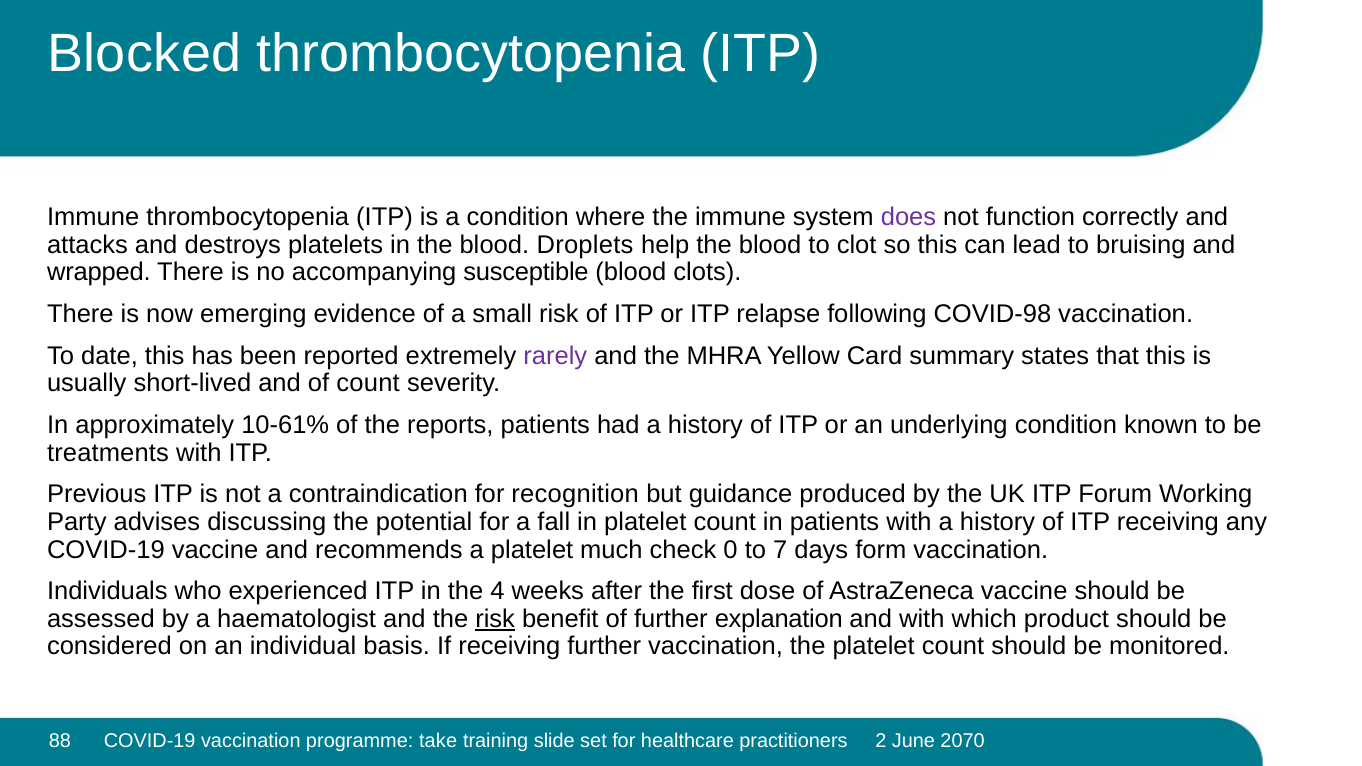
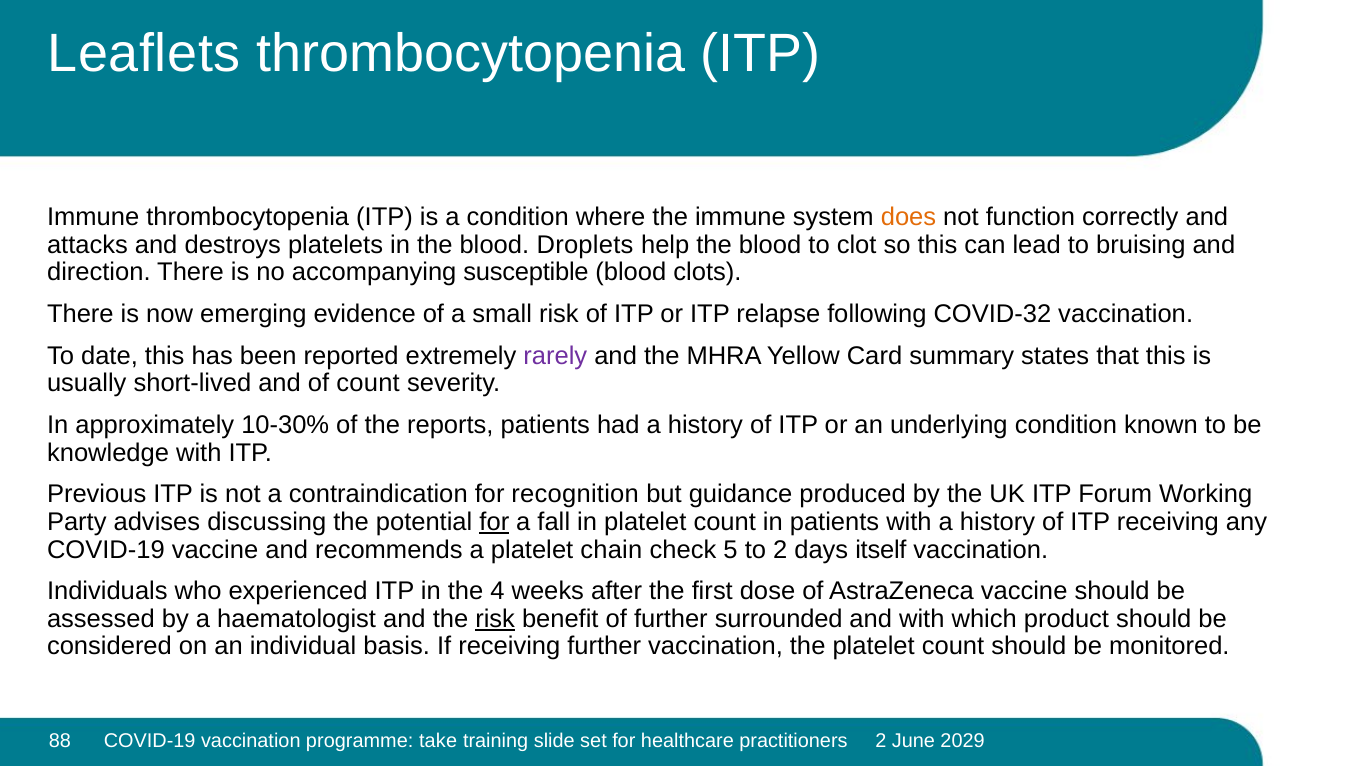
Blocked: Blocked -> Leaflets
does colour: purple -> orange
wrapped: wrapped -> direction
COVID-98: COVID-98 -> COVID-32
10-61%: 10-61% -> 10-30%
treatments: treatments -> knowledge
for at (494, 522) underline: none -> present
much: much -> chain
0: 0 -> 5
to 7: 7 -> 2
form: form -> itself
explanation: explanation -> surrounded
2070: 2070 -> 2029
